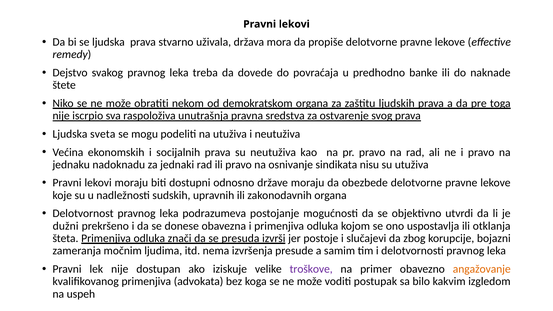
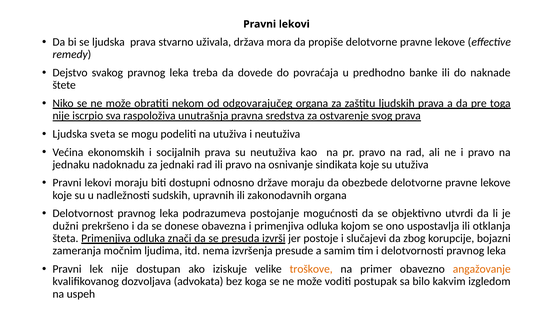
demokratskom: demokratskom -> odgovarajučeg
sindikata nisu: nisu -> koje
troškove colour: purple -> orange
kvalifikovanog primenjiva: primenjiva -> dozvoljava
